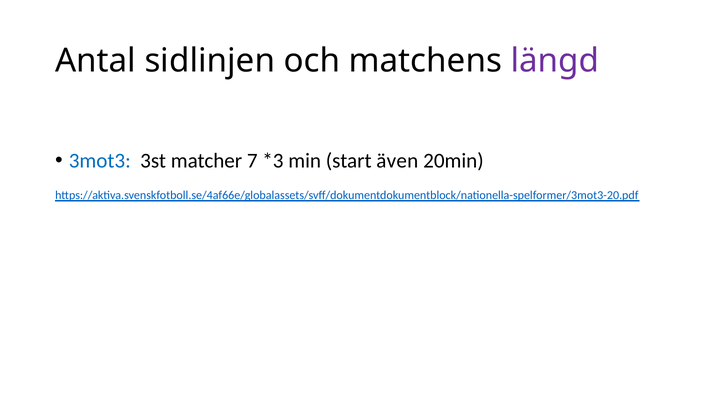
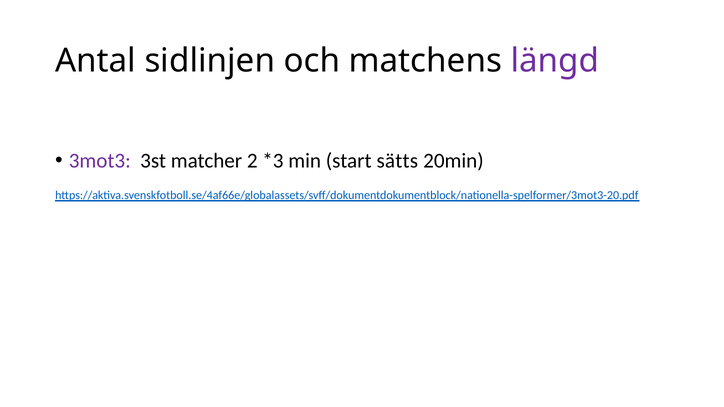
3mot3 colour: blue -> purple
7: 7 -> 2
även: även -> sätts
